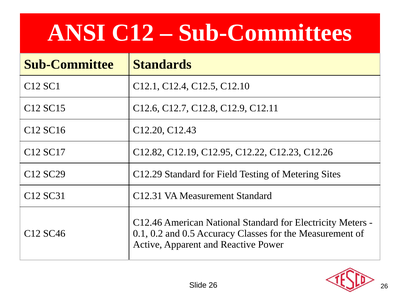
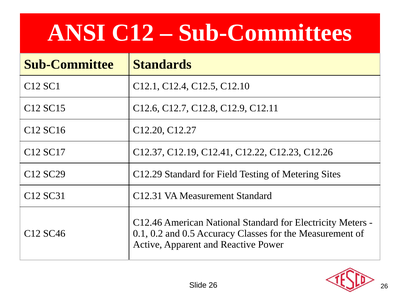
C12.43: C12.43 -> C12.27
C12.82: C12.82 -> C12.37
C12.95: C12.95 -> C12.41
